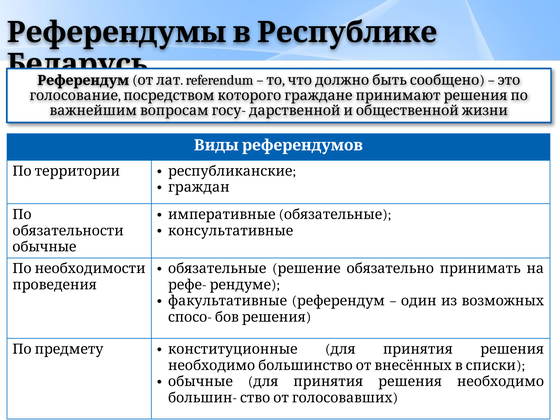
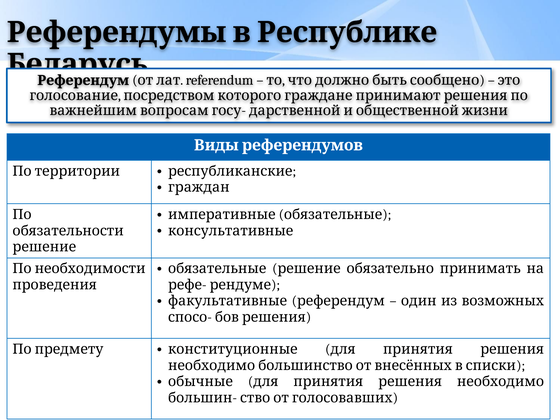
обычные at (44, 247): обычные -> решение
